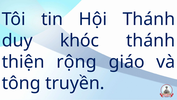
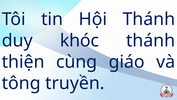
rộng: rộng -> cùng
